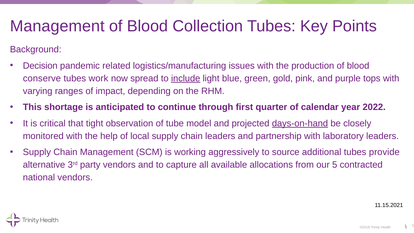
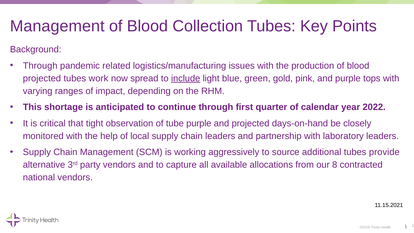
Decision at (40, 66): Decision -> Through
conserve at (42, 78): conserve -> projected
tube model: model -> purple
days-on-hand underline: present -> none
5: 5 -> 8
